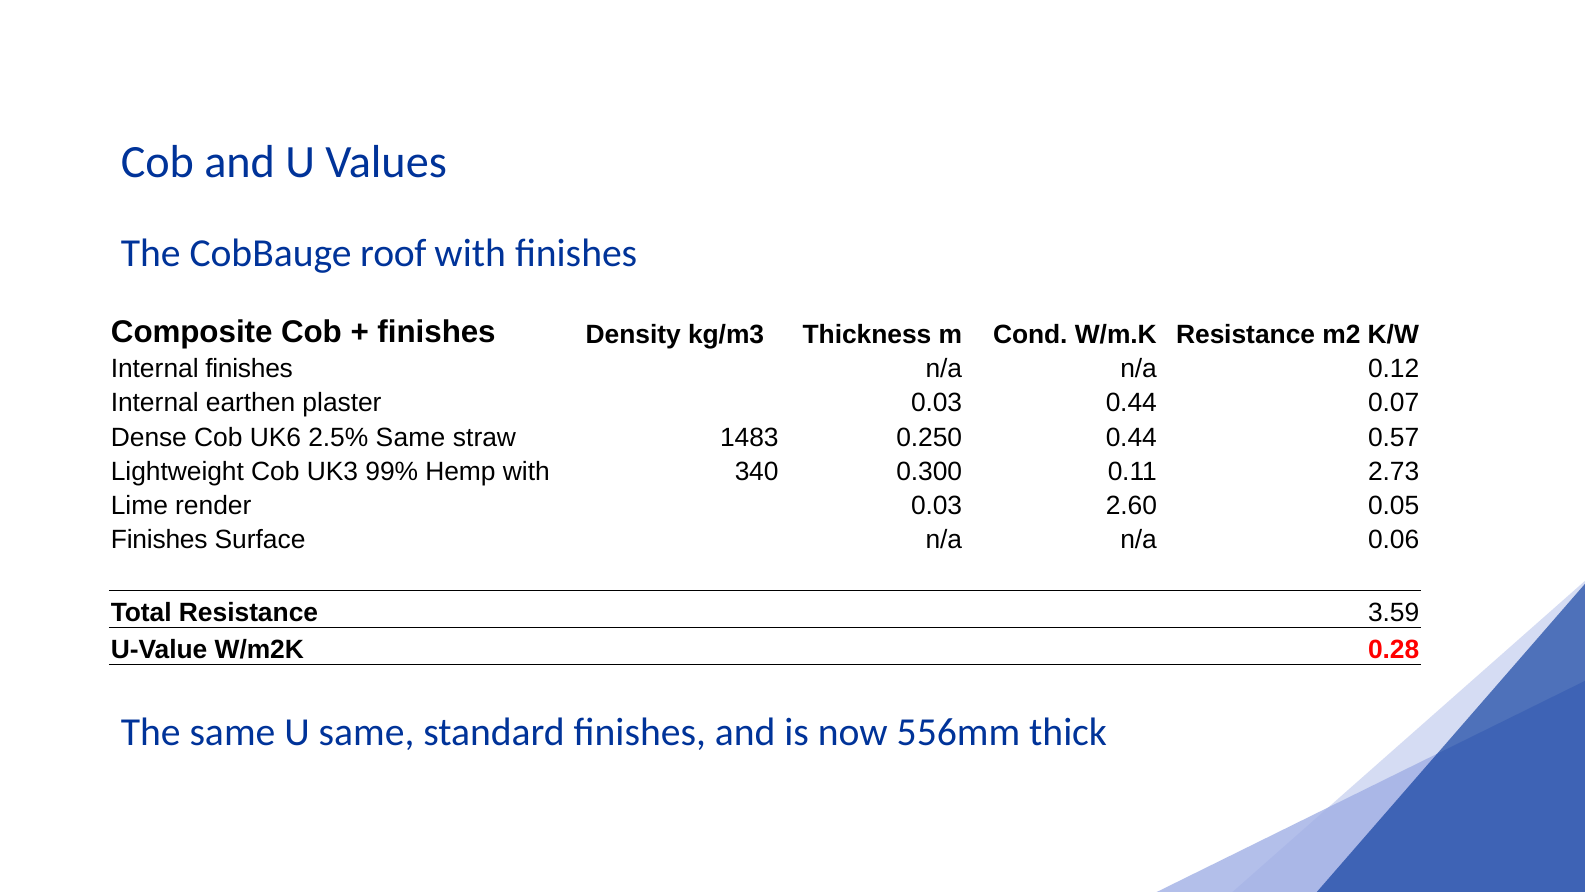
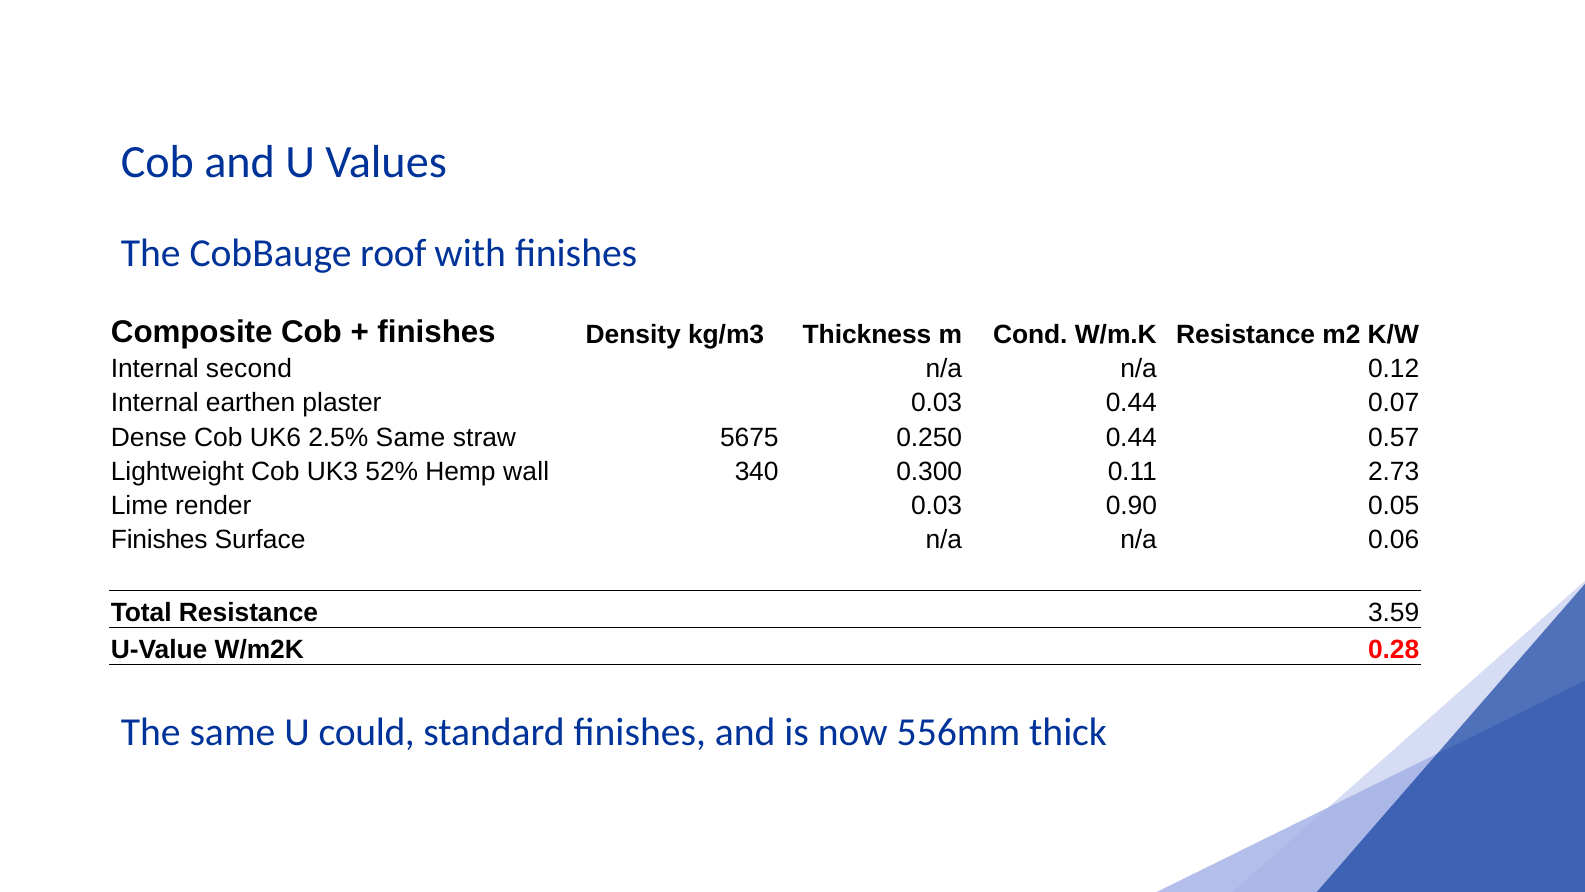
Internal finishes: finishes -> second
1483: 1483 -> 5675
99%: 99% -> 52%
Hemp with: with -> wall
2.60: 2.60 -> 0.90
U same: same -> could
